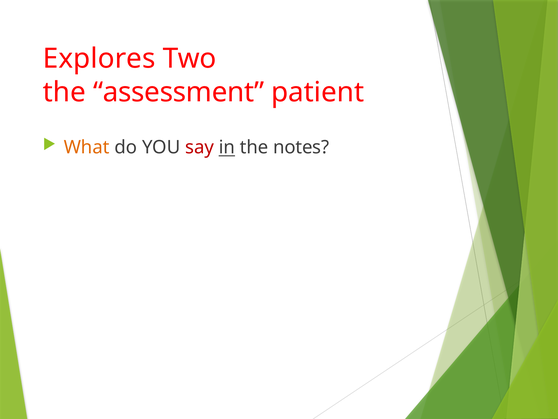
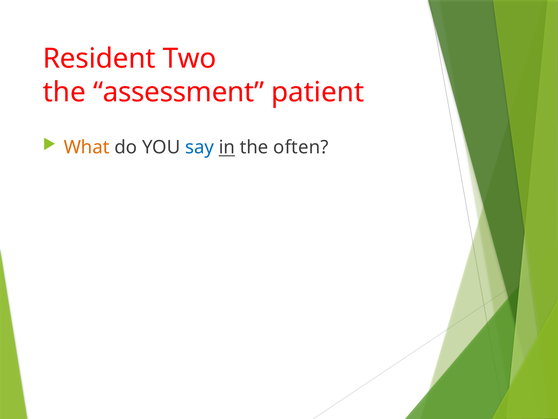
Explores: Explores -> Resident
say colour: red -> blue
notes: notes -> often
